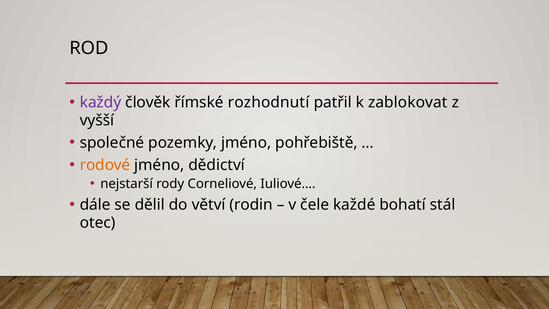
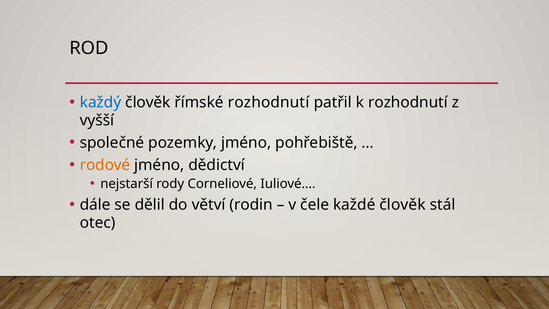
každý colour: purple -> blue
k zablokovat: zablokovat -> rozhodnutí
každé bohatí: bohatí -> člověk
